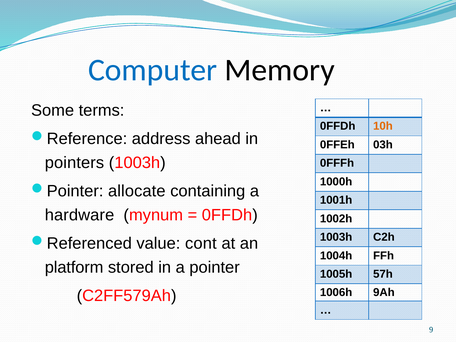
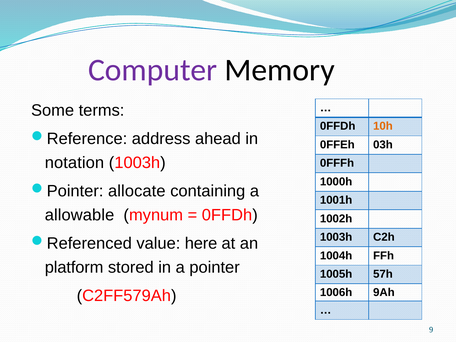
Computer colour: blue -> purple
pointers: pointers -> notation
hardware: hardware -> allowable
cont: cont -> here
